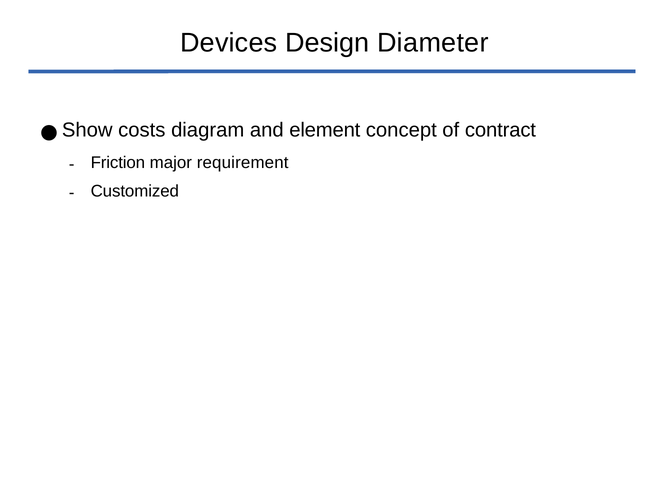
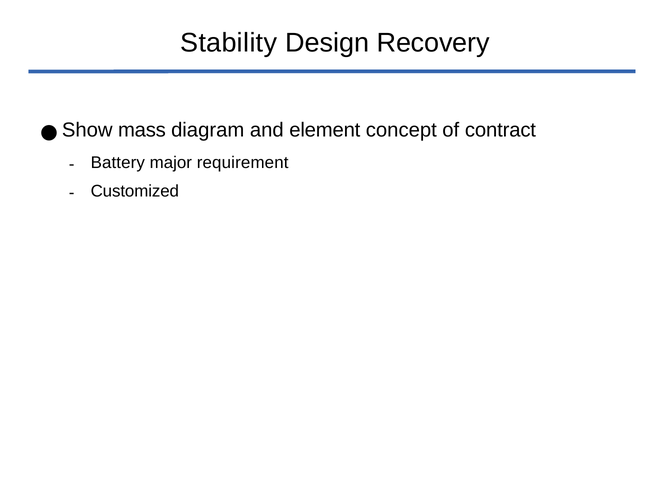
Devices: Devices -> Stability
Diameter: Diameter -> Recovery
costs: costs -> mass
Friction: Friction -> Battery
